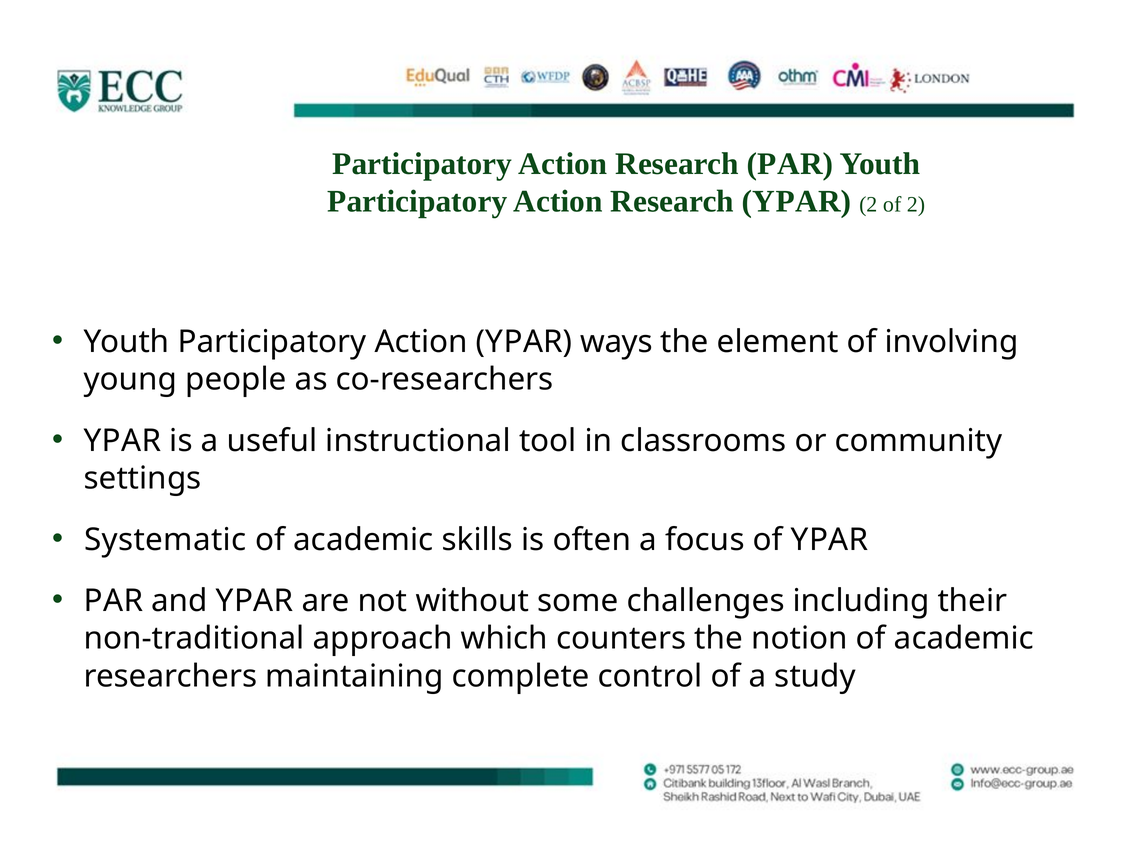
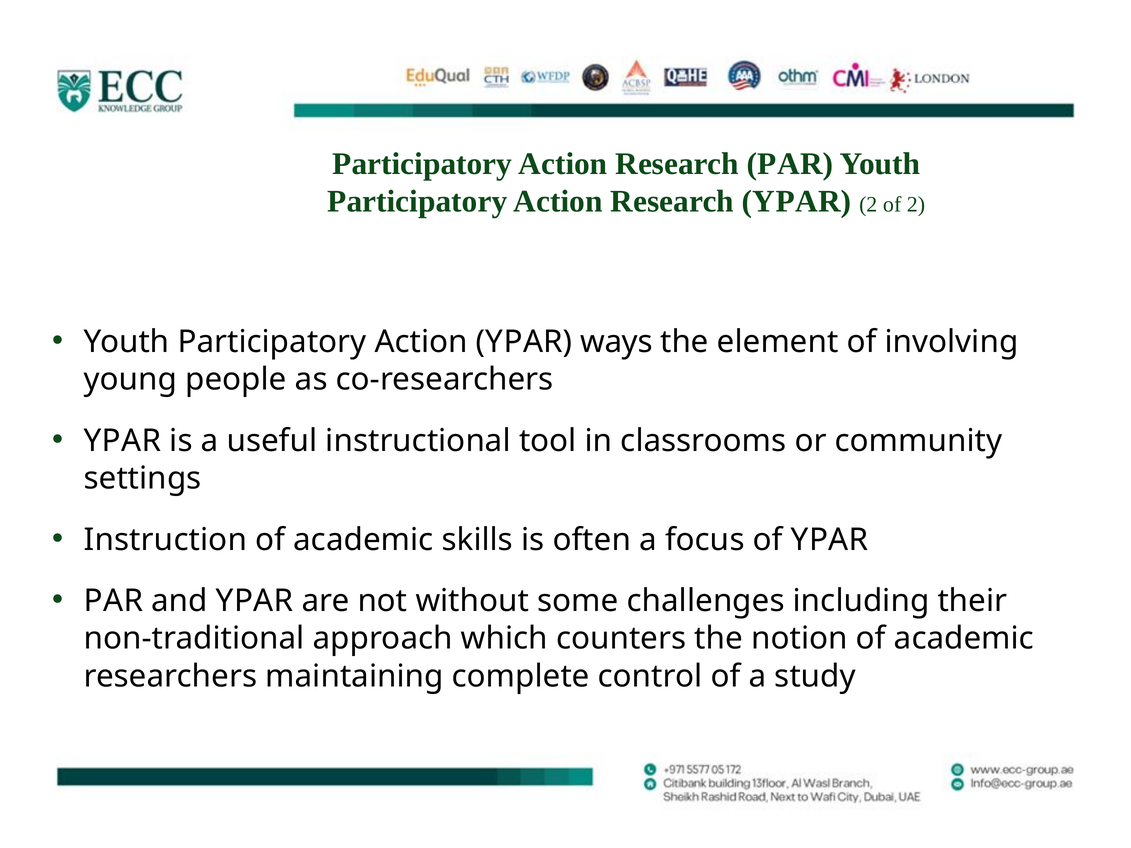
Systematic: Systematic -> Instruction
